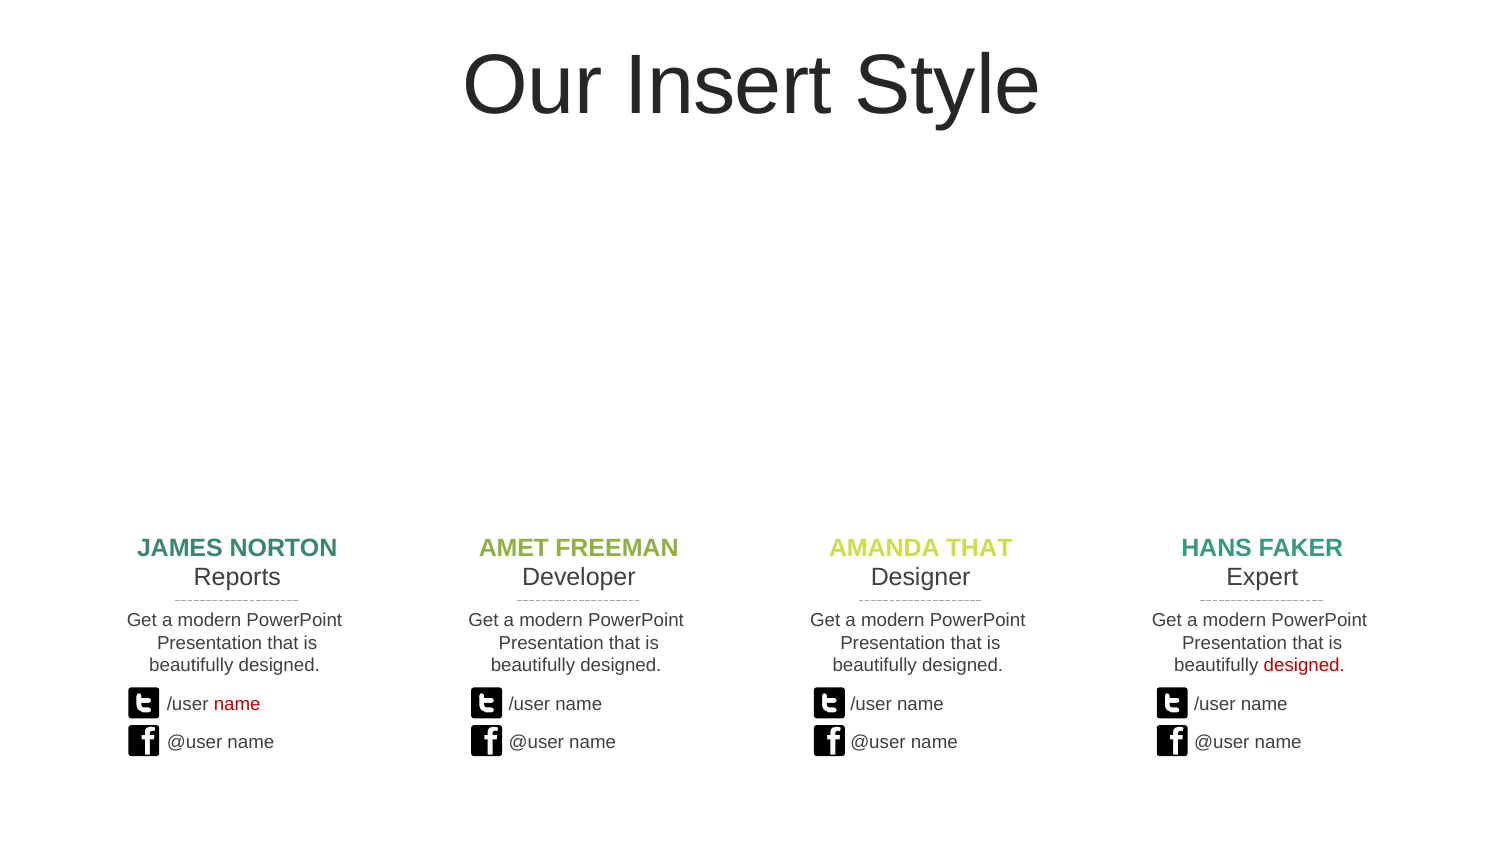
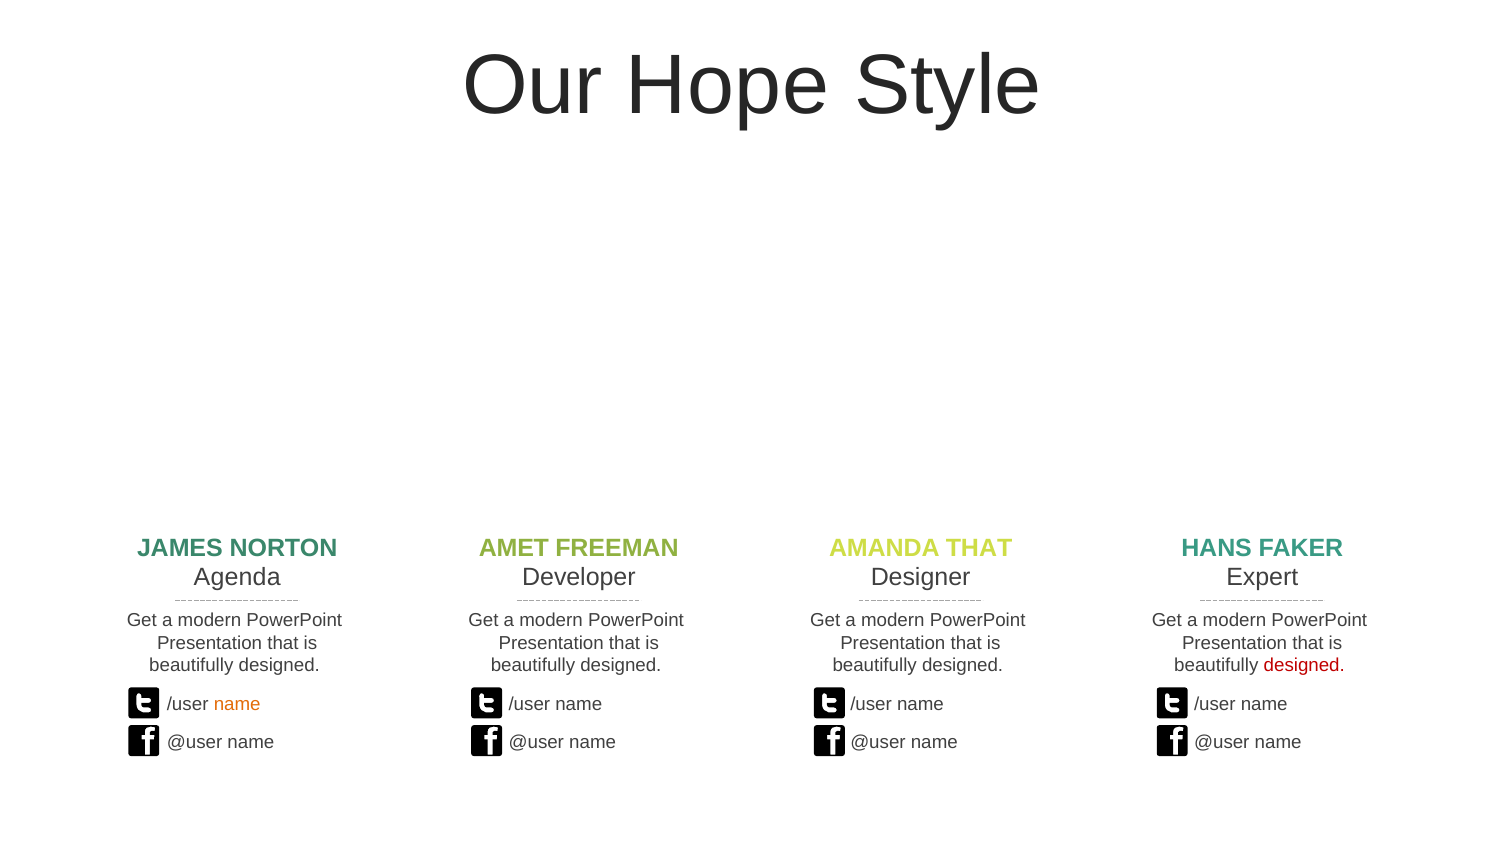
Insert: Insert -> Hope
Reports: Reports -> Agenda
name at (237, 704) colour: red -> orange
